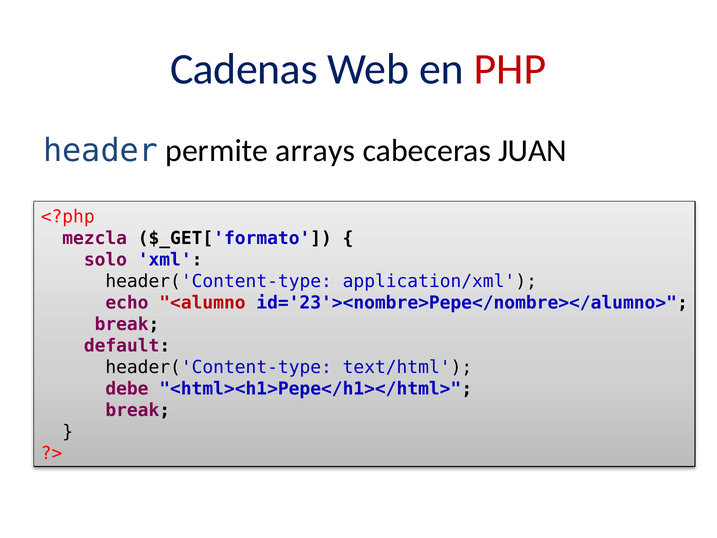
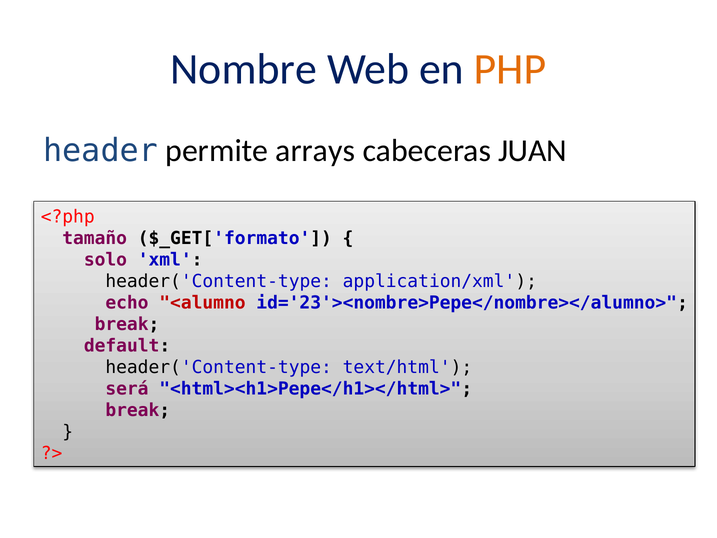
Cadenas: Cadenas -> Nombre
PHP colour: red -> orange
mezcla: mezcla -> tamaño
debe: debe -> será
